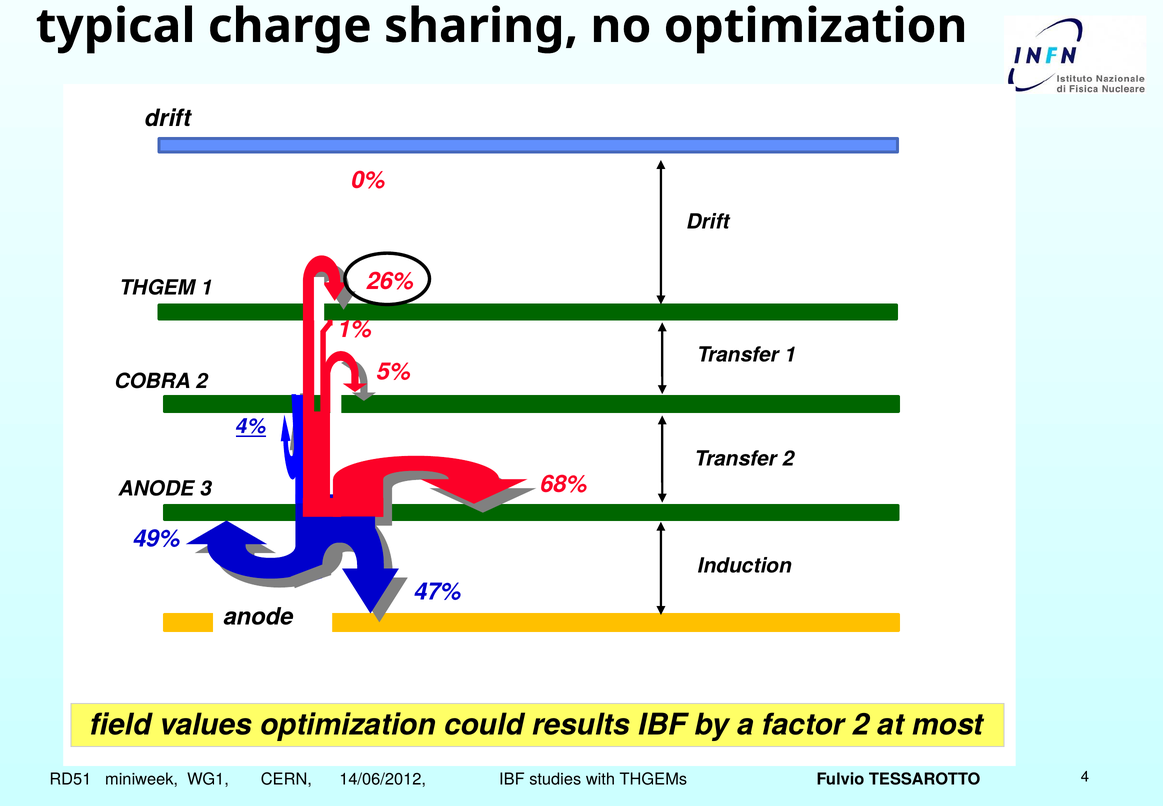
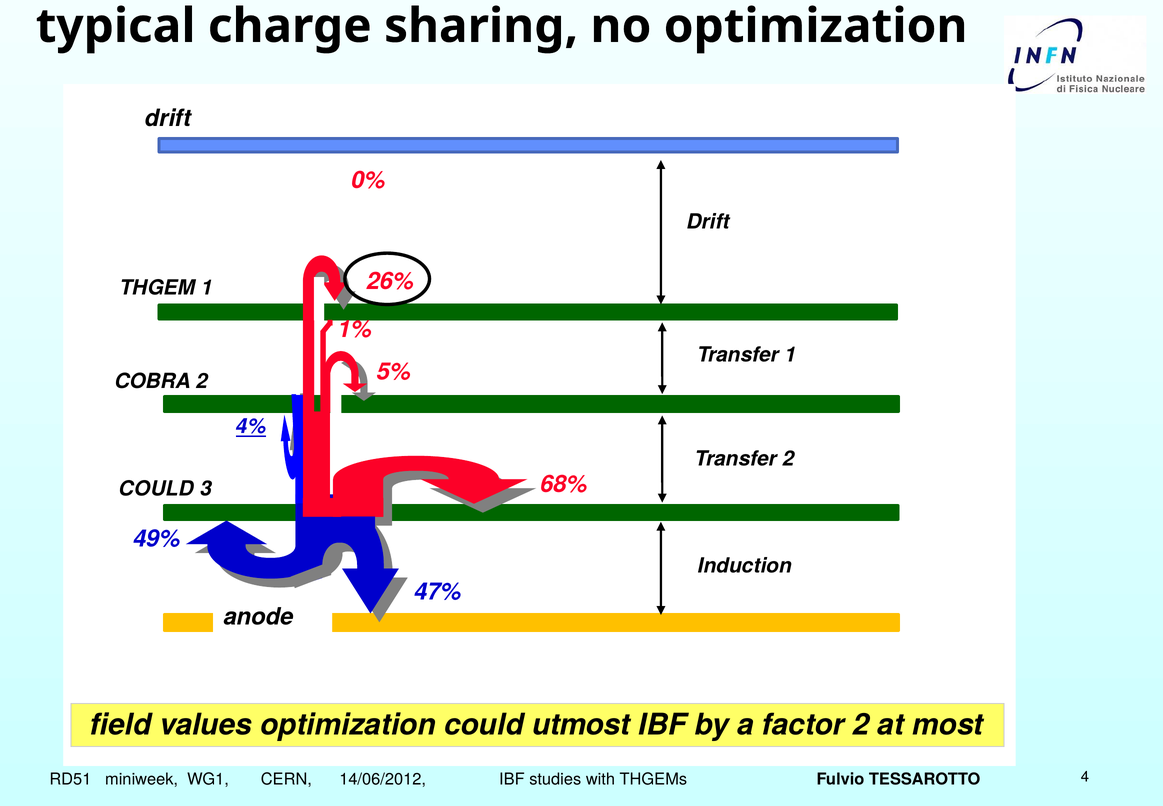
ANODE at (156, 488): ANODE -> COULD
results: results -> utmost
